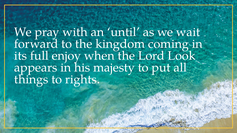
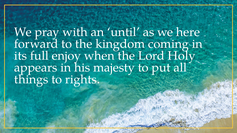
wait: wait -> here
Look: Look -> Holy
